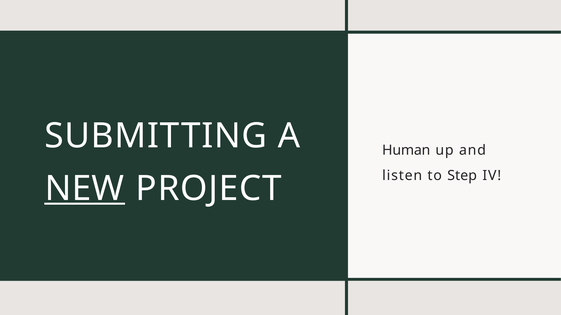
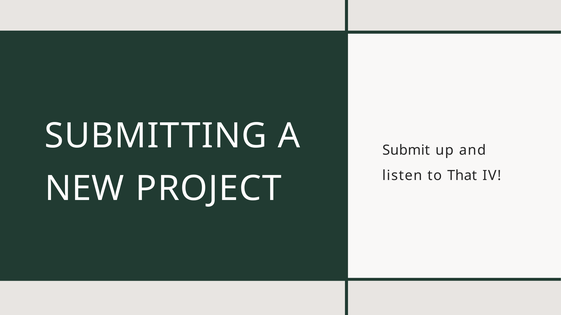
Human: Human -> Submit
Step: Step -> That
NEW underline: present -> none
